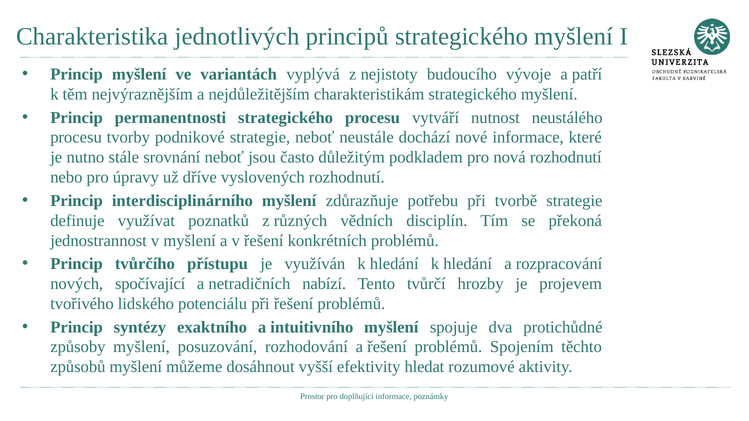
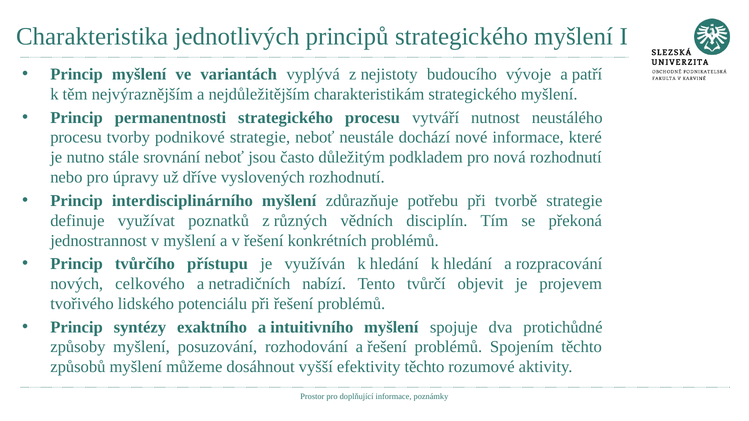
spočívající: spočívající -> celkového
hrozby: hrozby -> objevit
efektivity hledat: hledat -> těchto
